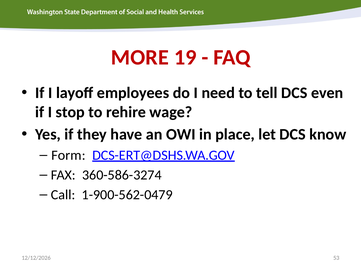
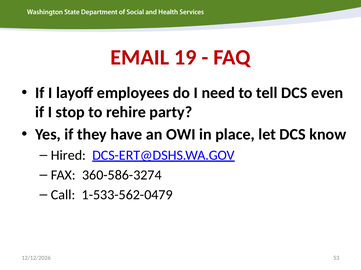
MORE: MORE -> EMAIL
wage: wage -> party
Form: Form -> Hired
1-900-562-0479: 1-900-562-0479 -> 1-533-562-0479
